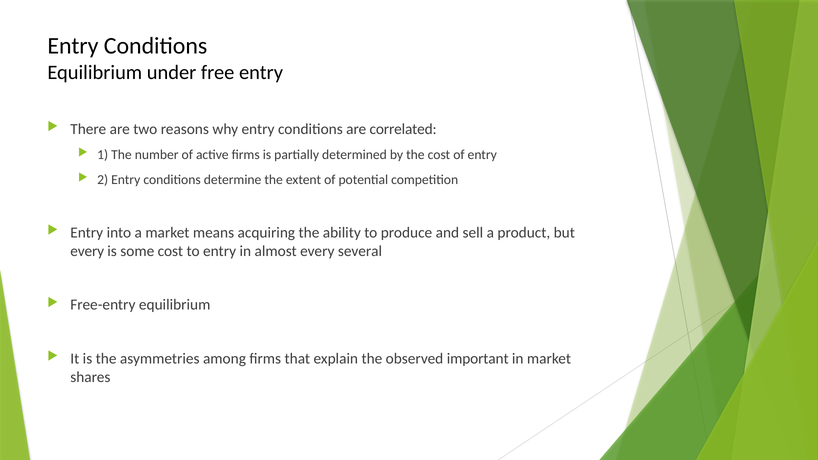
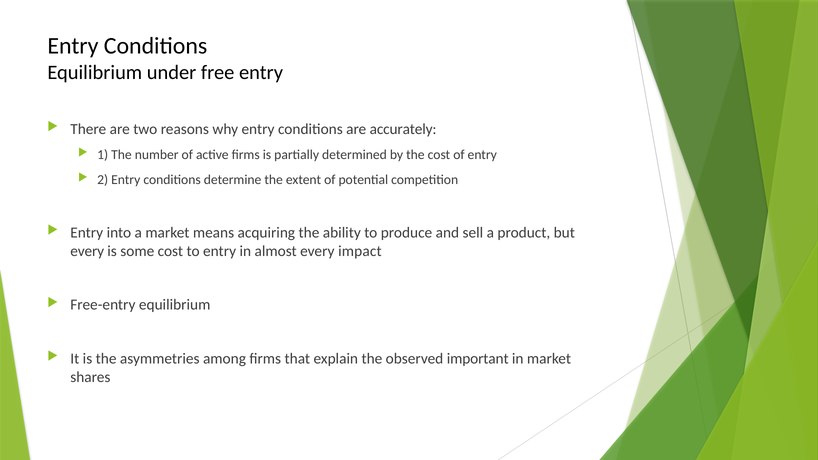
correlated: correlated -> accurately
several: several -> impact
